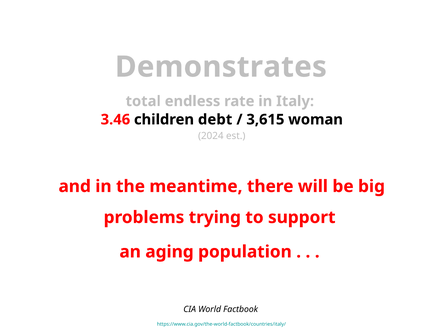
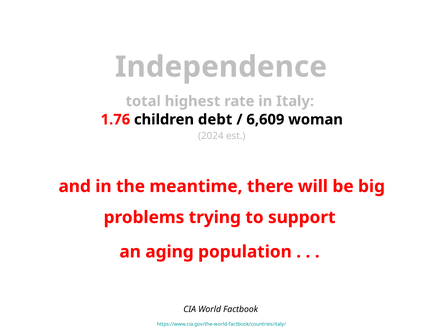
Demonstrates: Demonstrates -> Independence
endless: endless -> highest
3.46: 3.46 -> 1.76
3,615: 3,615 -> 6,609
